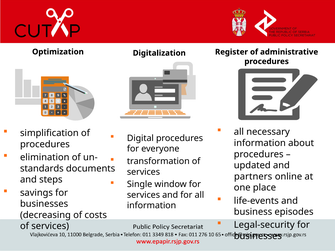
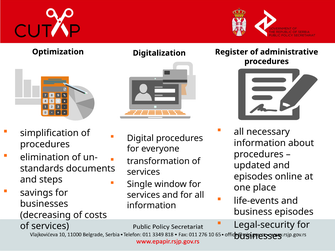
partners at (253, 177): partners -> episodes
